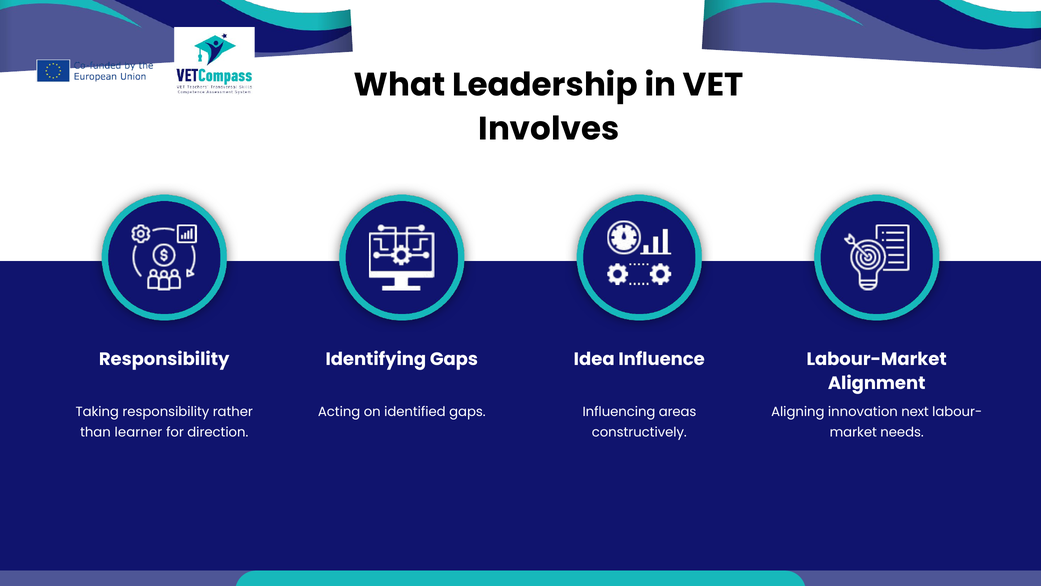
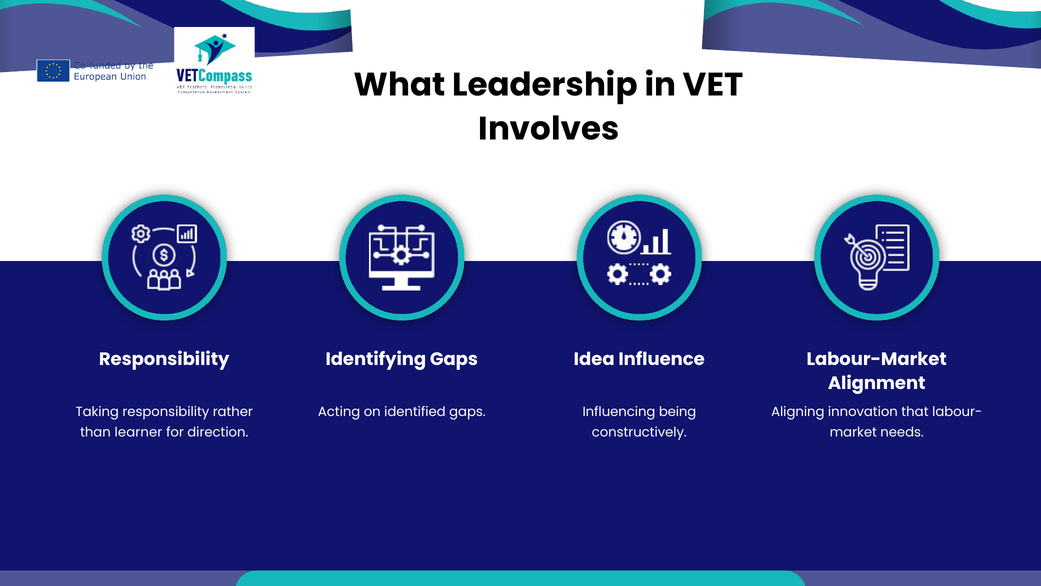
areas: areas -> being
next: next -> that
